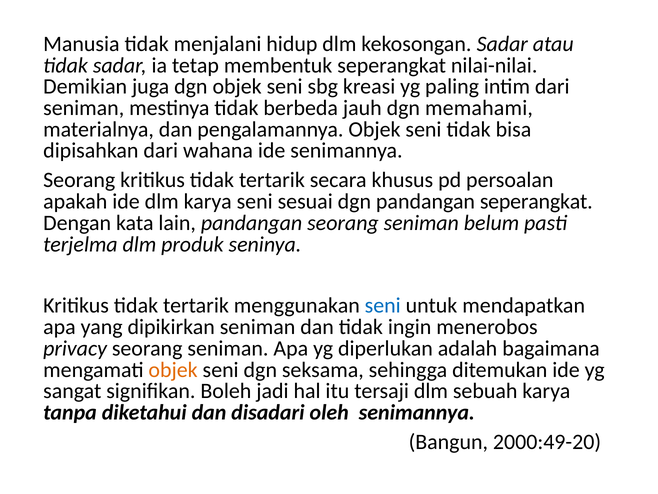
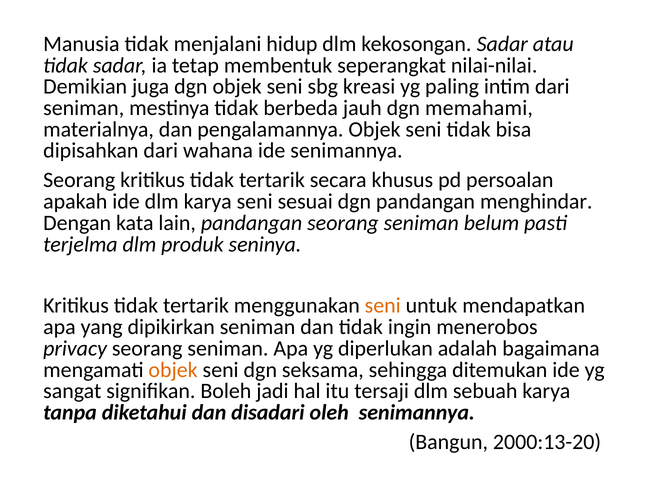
pandangan seperangkat: seperangkat -> menghindar
seni at (383, 305) colour: blue -> orange
2000:49-20: 2000:49-20 -> 2000:13-20
